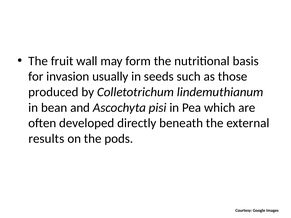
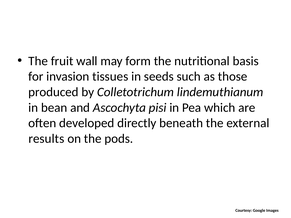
usually: usually -> tissues
